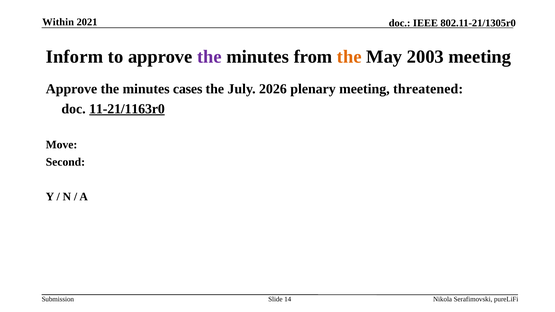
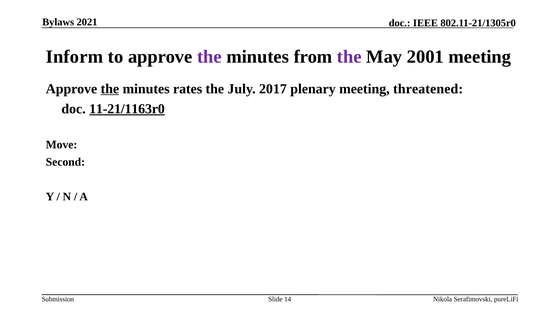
Within: Within -> Bylaws
the at (349, 57) colour: orange -> purple
2003: 2003 -> 2001
the at (110, 89) underline: none -> present
cases: cases -> rates
2026: 2026 -> 2017
